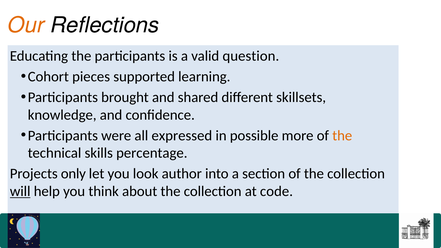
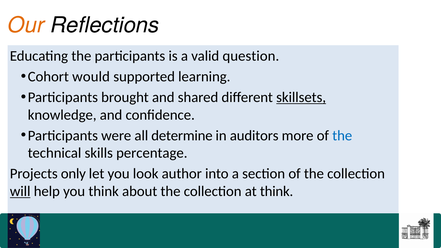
pieces: pieces -> would
skillsets underline: none -> present
expressed: expressed -> determine
possible: possible -> auditors
the at (342, 136) colour: orange -> blue
at code: code -> think
